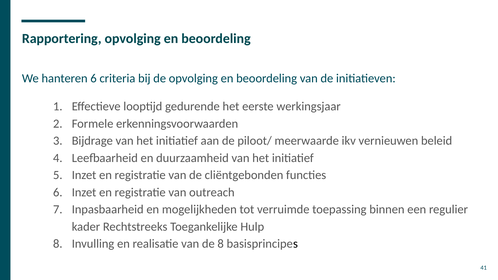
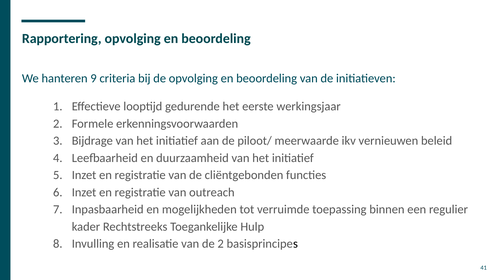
hanteren 6: 6 -> 9
de 8: 8 -> 2
